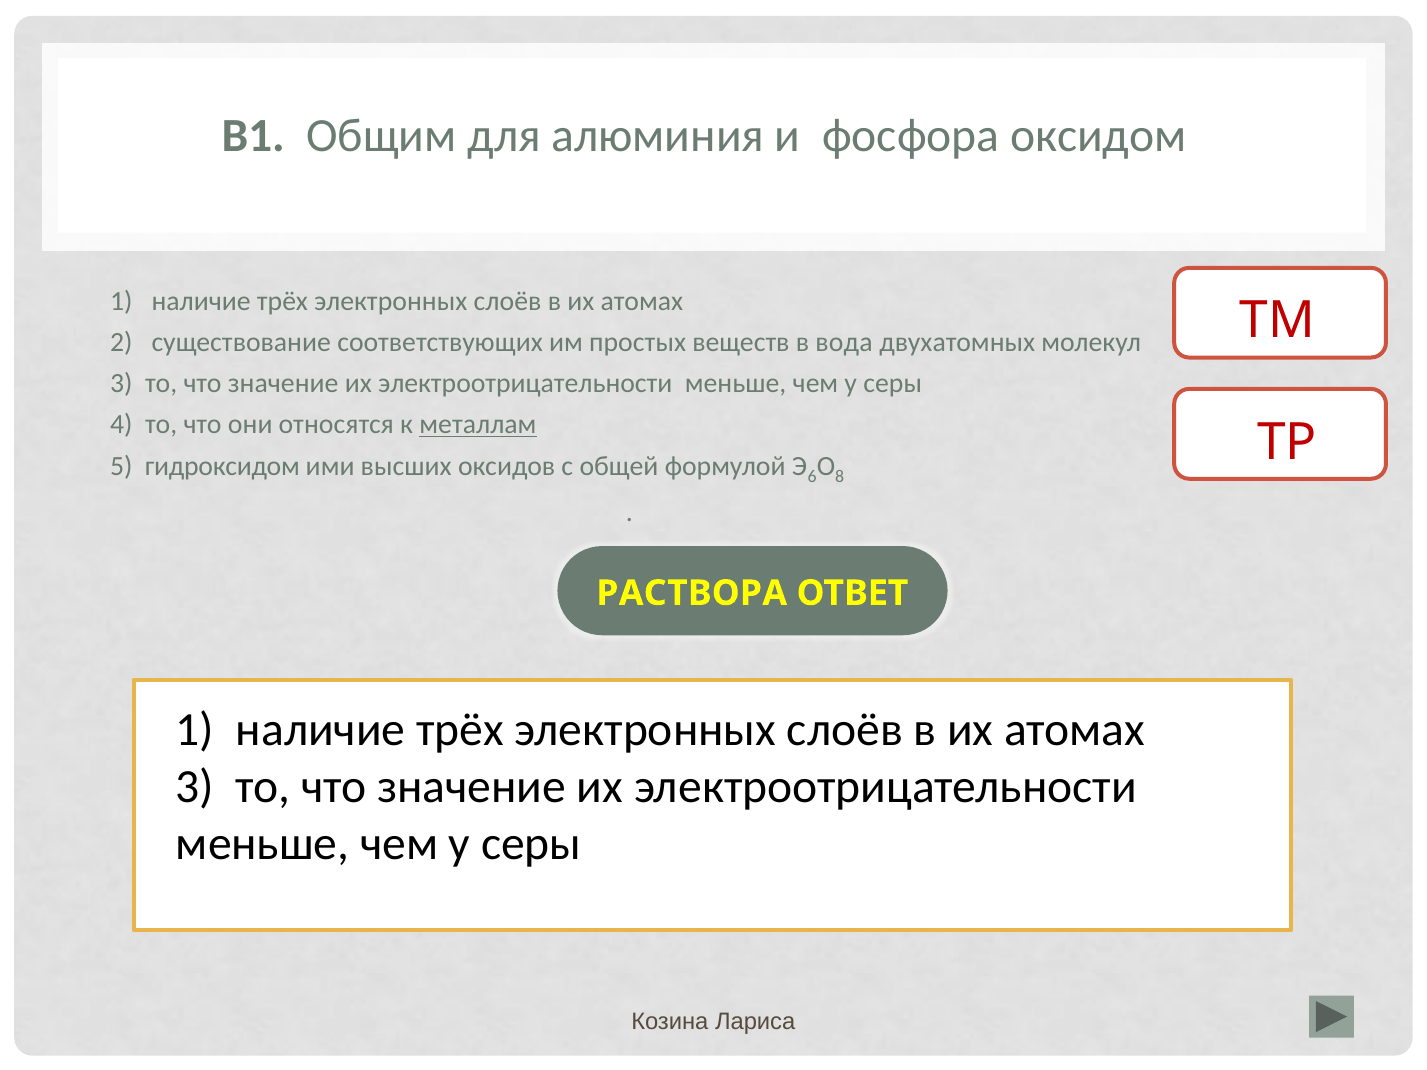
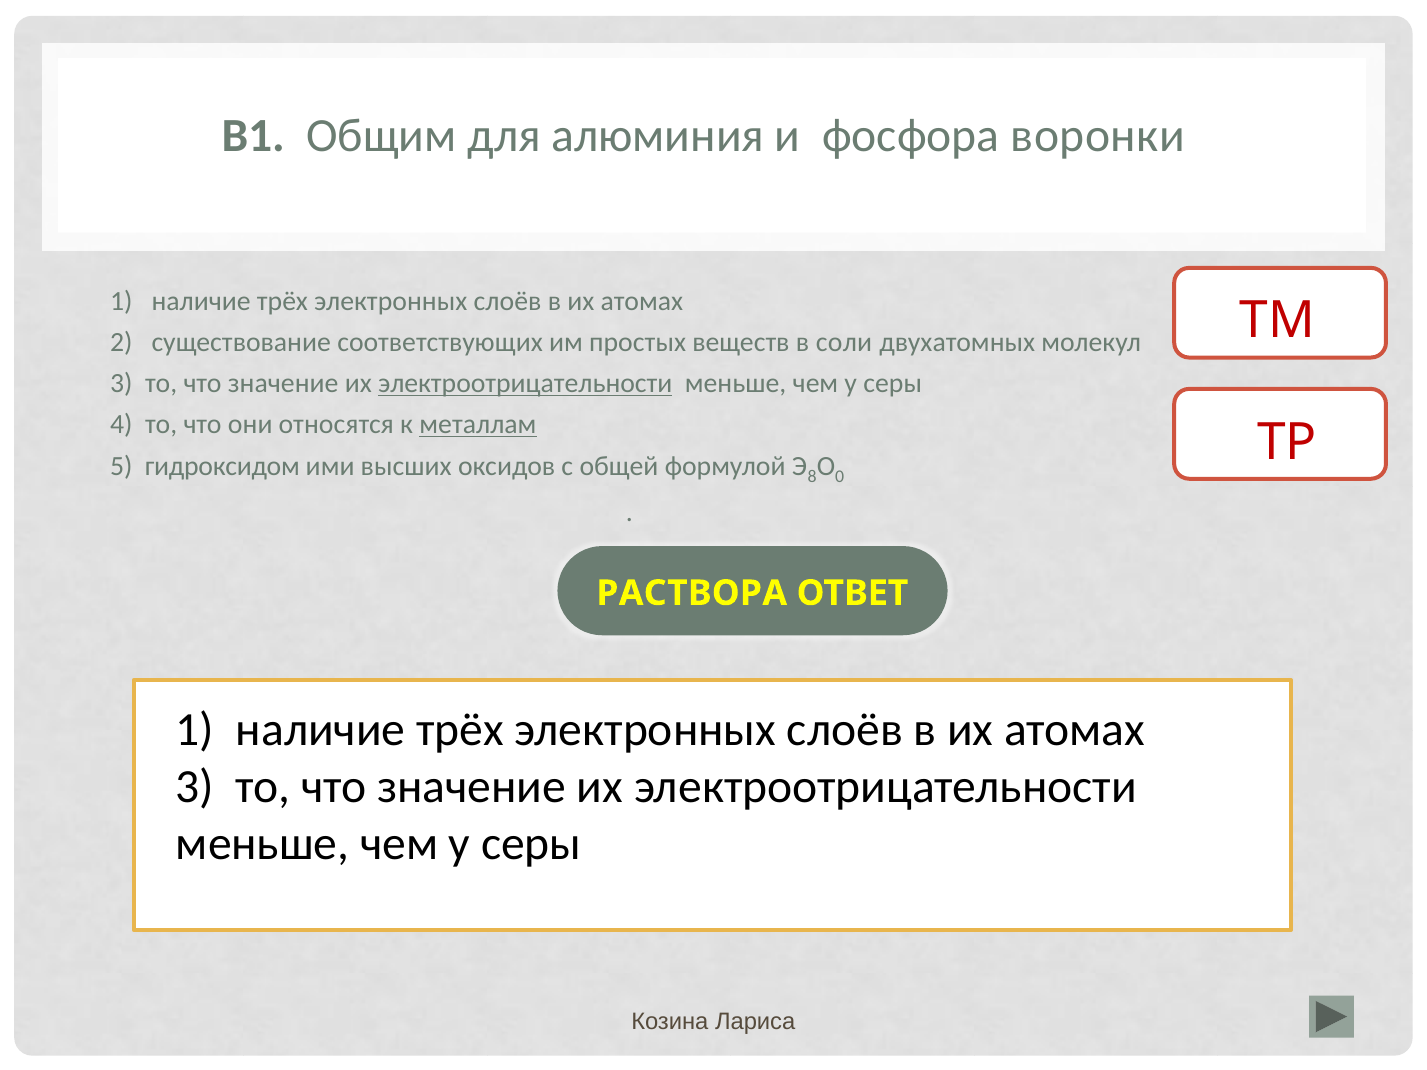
оксидом: оксидом -> воронки
вода: вода -> соли
электроотрицательности at (525, 384) underline: none -> present
6: 6 -> 8
8: 8 -> 0
